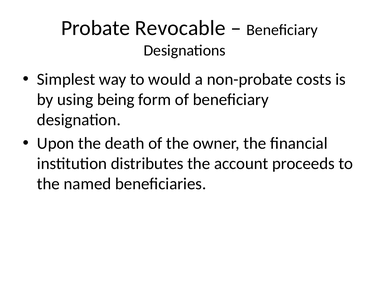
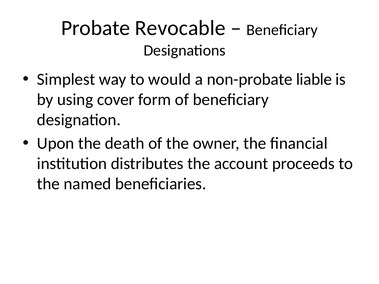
costs: costs -> liable
being: being -> cover
